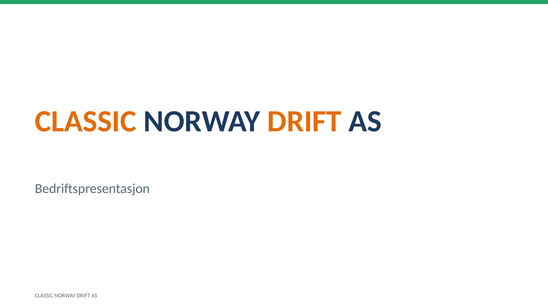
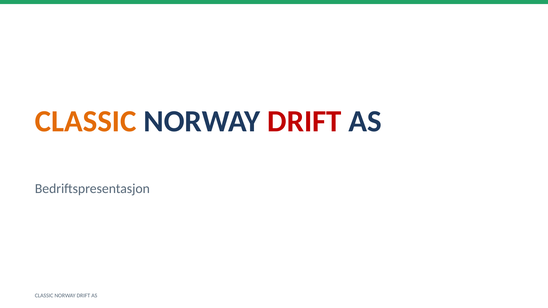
DRIFT at (304, 122) colour: orange -> red
